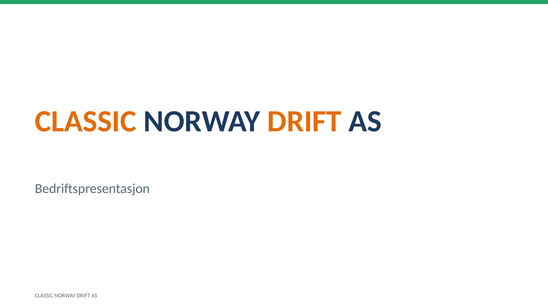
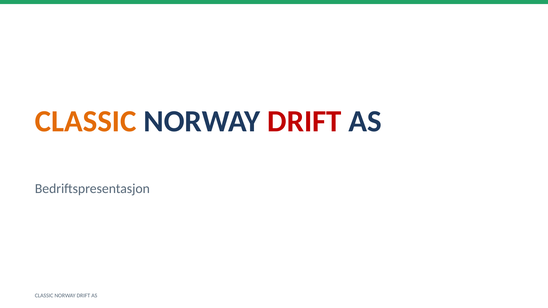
DRIFT at (304, 122) colour: orange -> red
